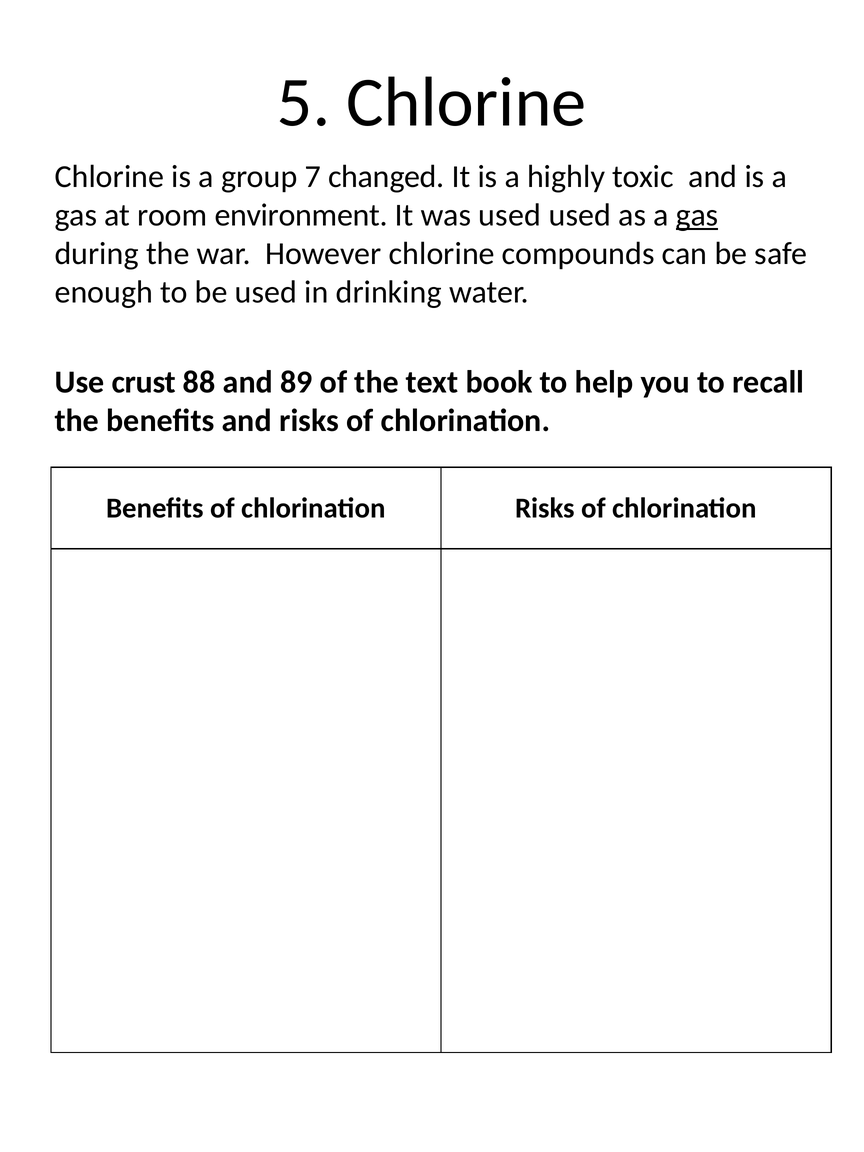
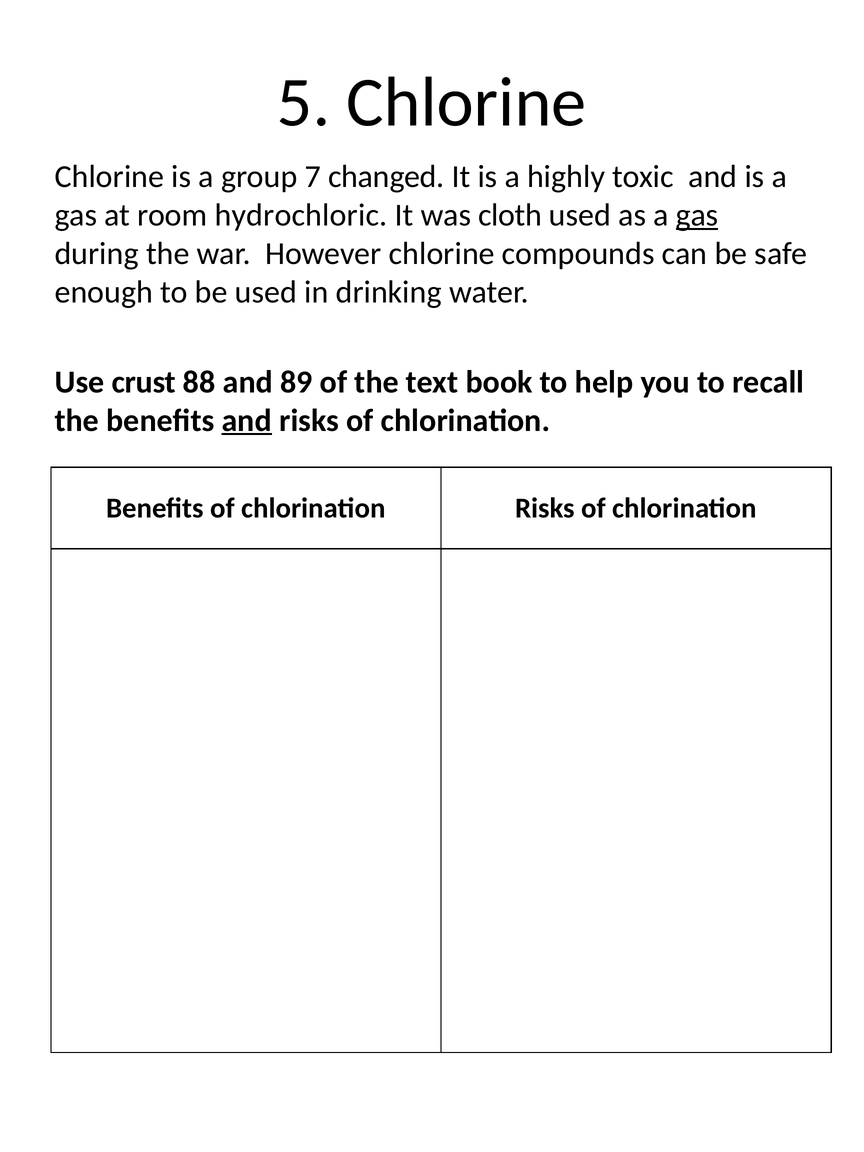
environment: environment -> hydrochloric
was used: used -> cloth
and at (247, 420) underline: none -> present
